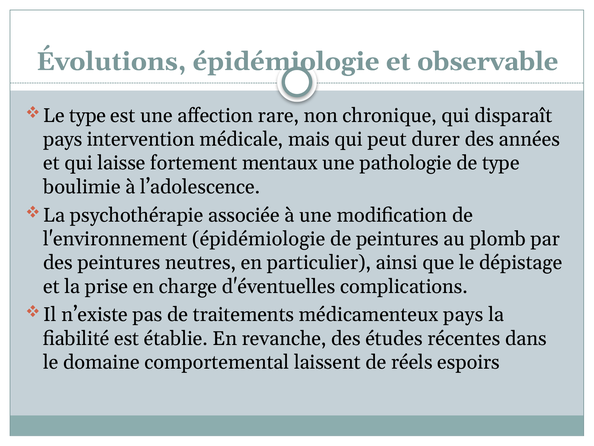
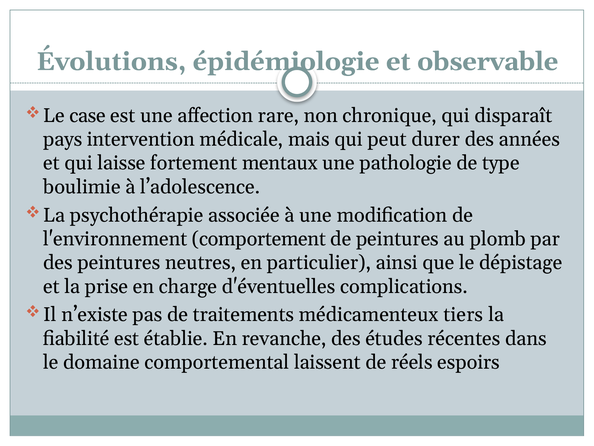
Le type: type -> case
l'environnement épidémiologie: épidémiologie -> comportement
médicamenteux pays: pays -> tiers
